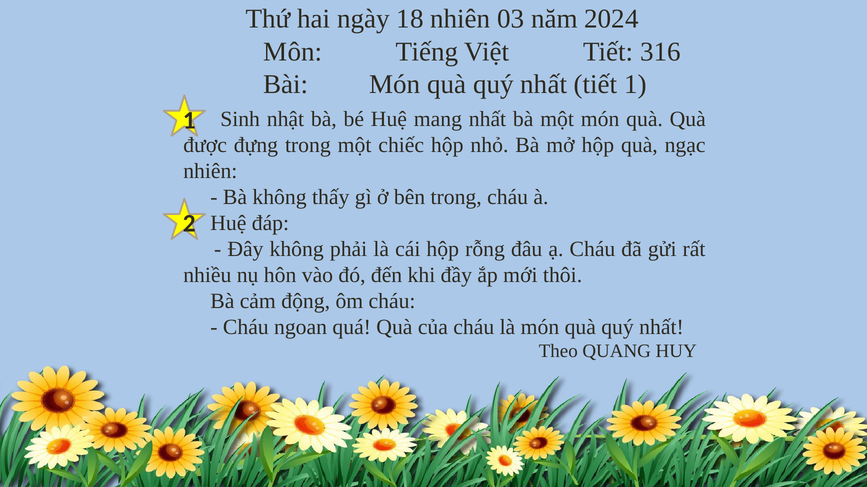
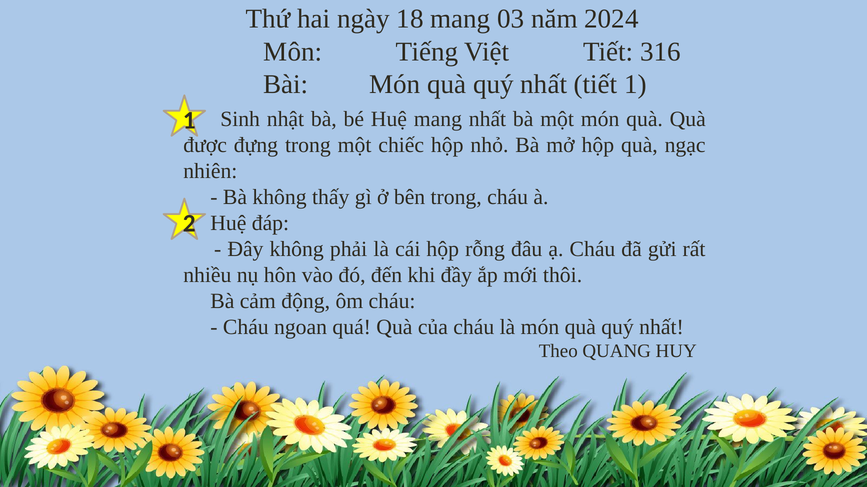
18 nhiên: nhiên -> mang
